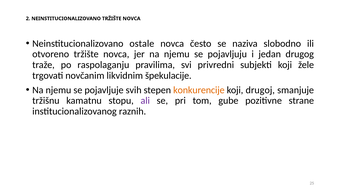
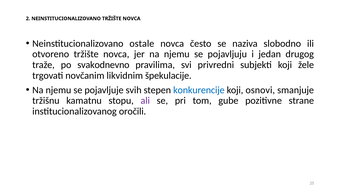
raspolaganju: raspolaganju -> svakodnevno
konkurencije colour: orange -> blue
drugoj: drugoj -> osnovi
raznih: raznih -> oročili
